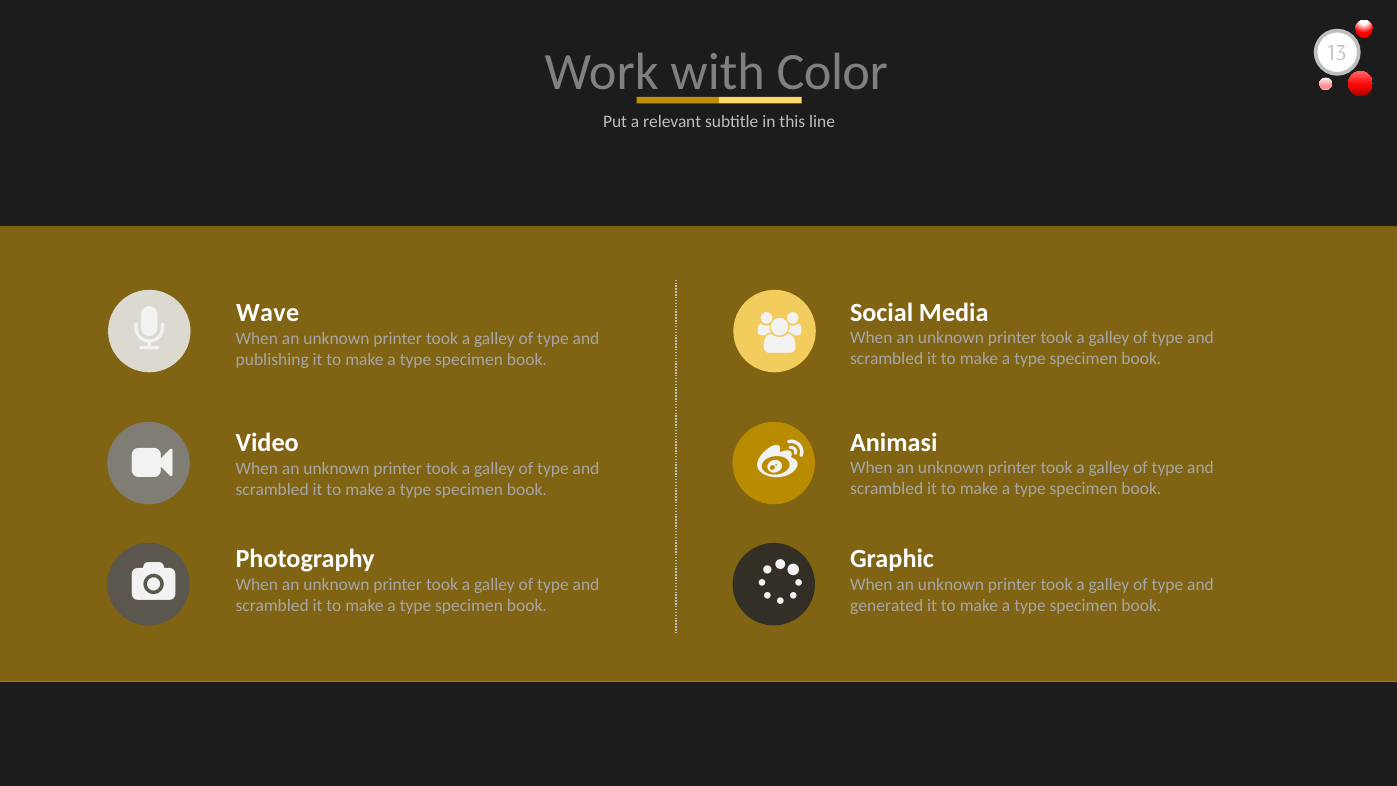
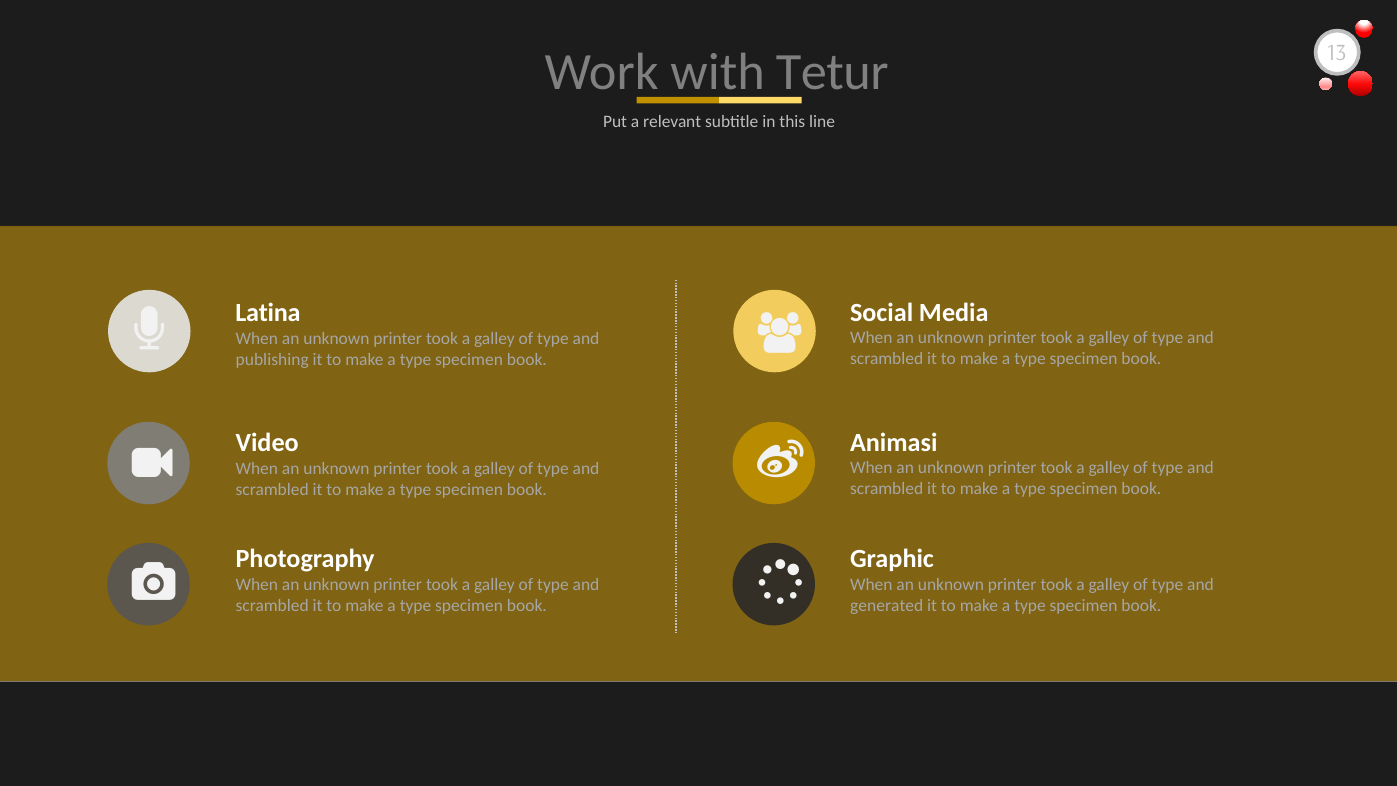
Color: Color -> Tetur
Wave: Wave -> Latina
